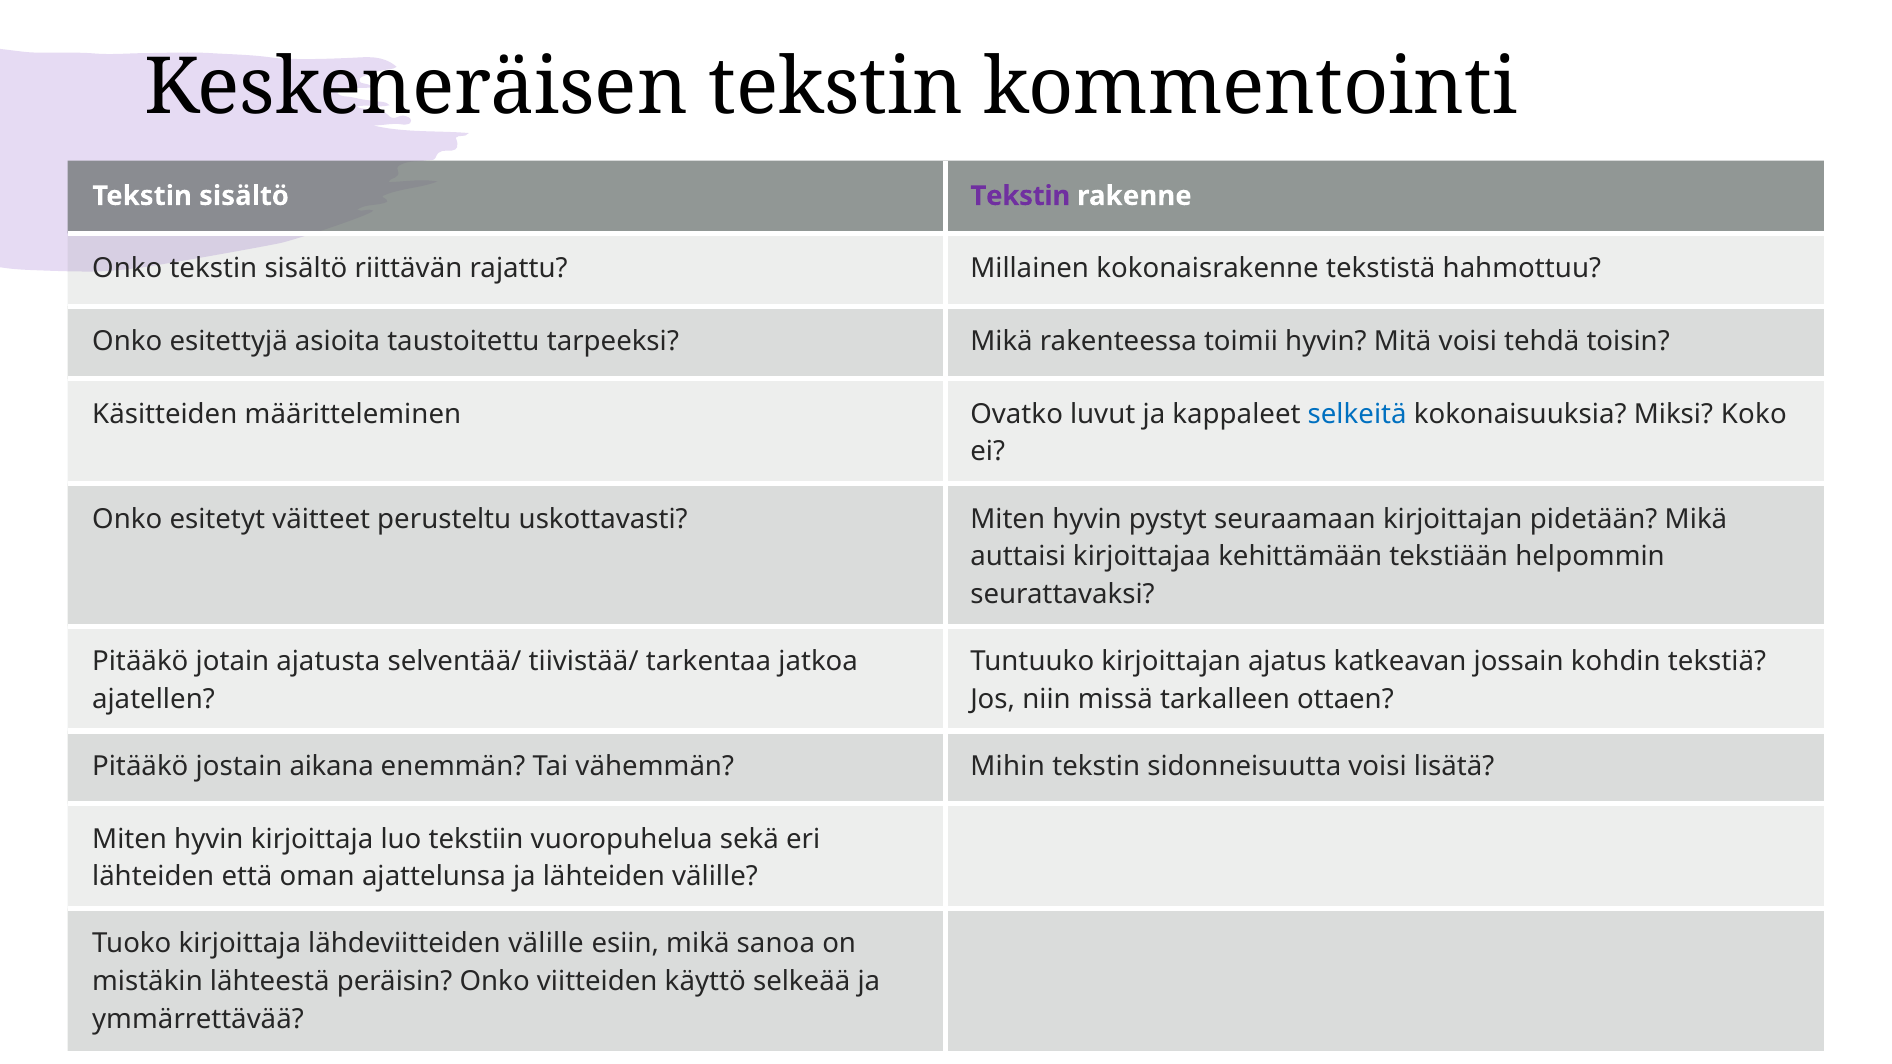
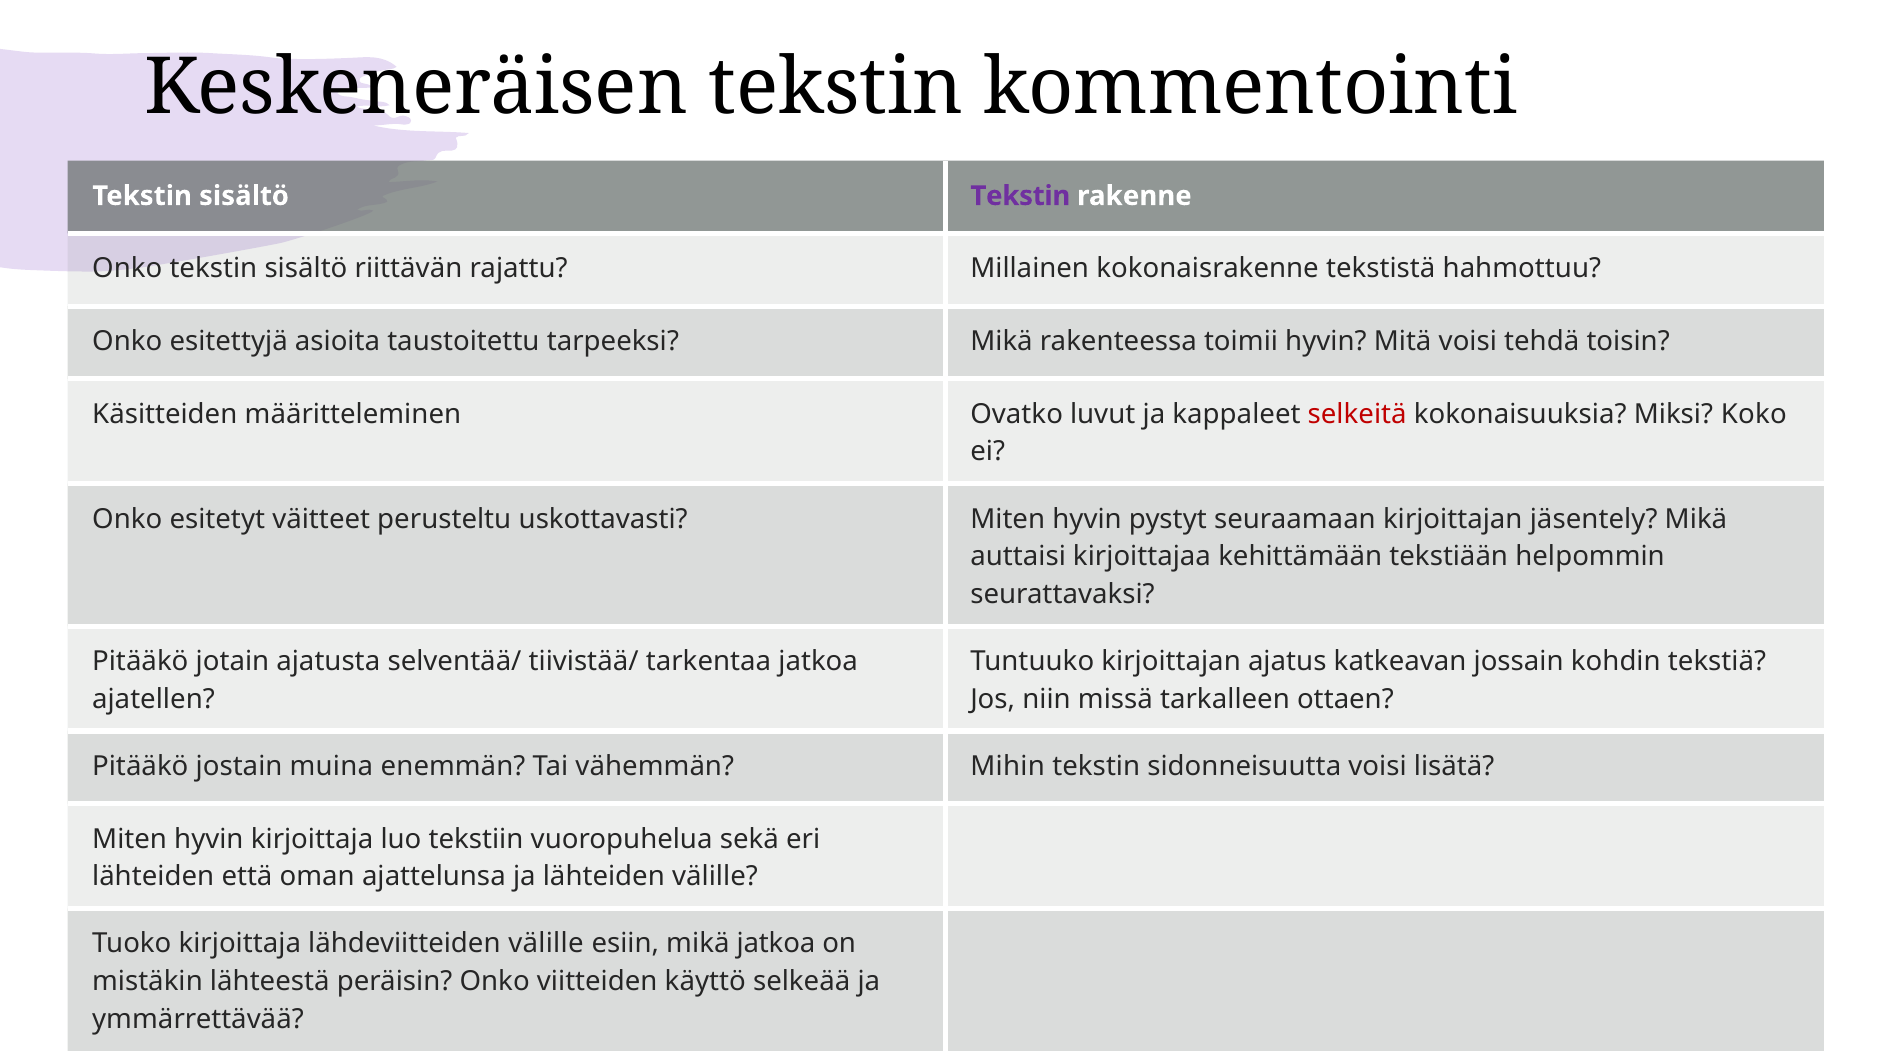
selkeitä colour: blue -> red
pidetään: pidetään -> jäsentely
aikana: aikana -> muina
mikä sanoa: sanoa -> jatkoa
